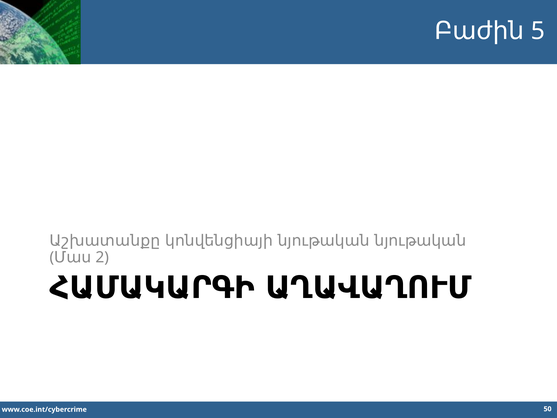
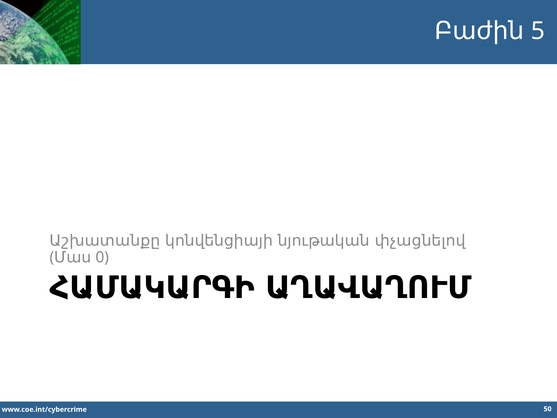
նյութական նյութական: նյութական -> փչացնելով
2: 2 -> 0
